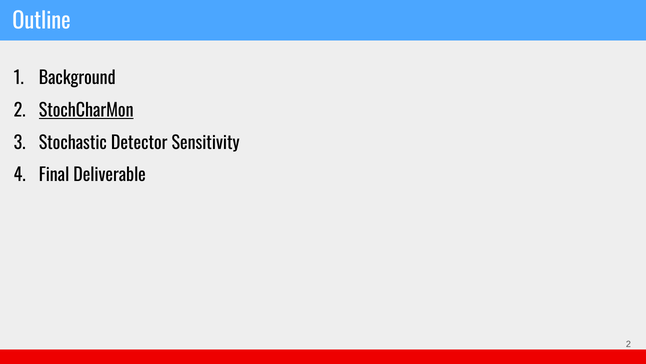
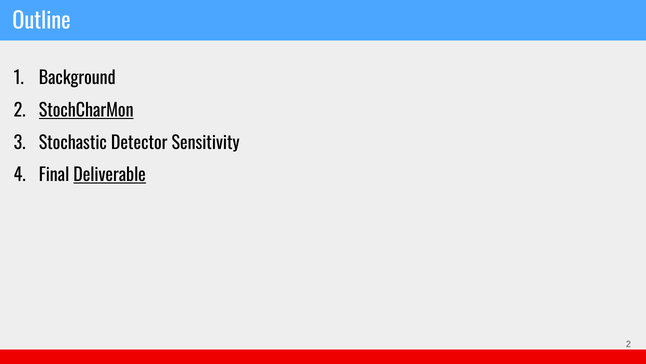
Deliverable underline: none -> present
